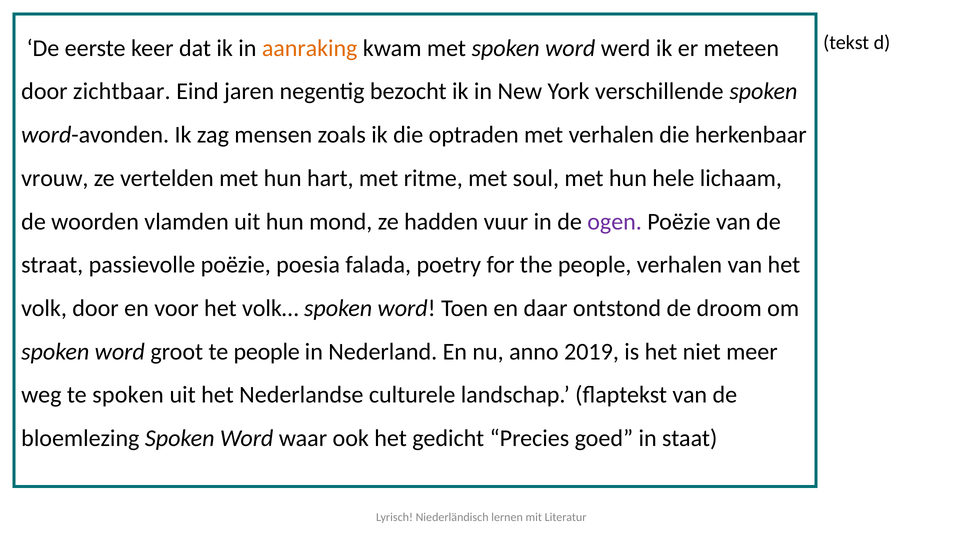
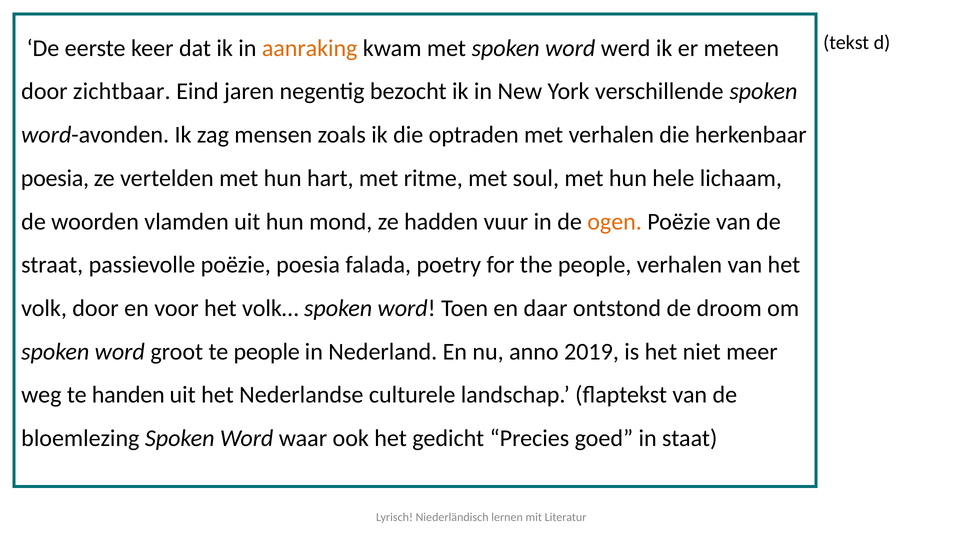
vrouw at (55, 178): vrouw -> poesia
ogen colour: purple -> orange
te spoken: spoken -> handen
